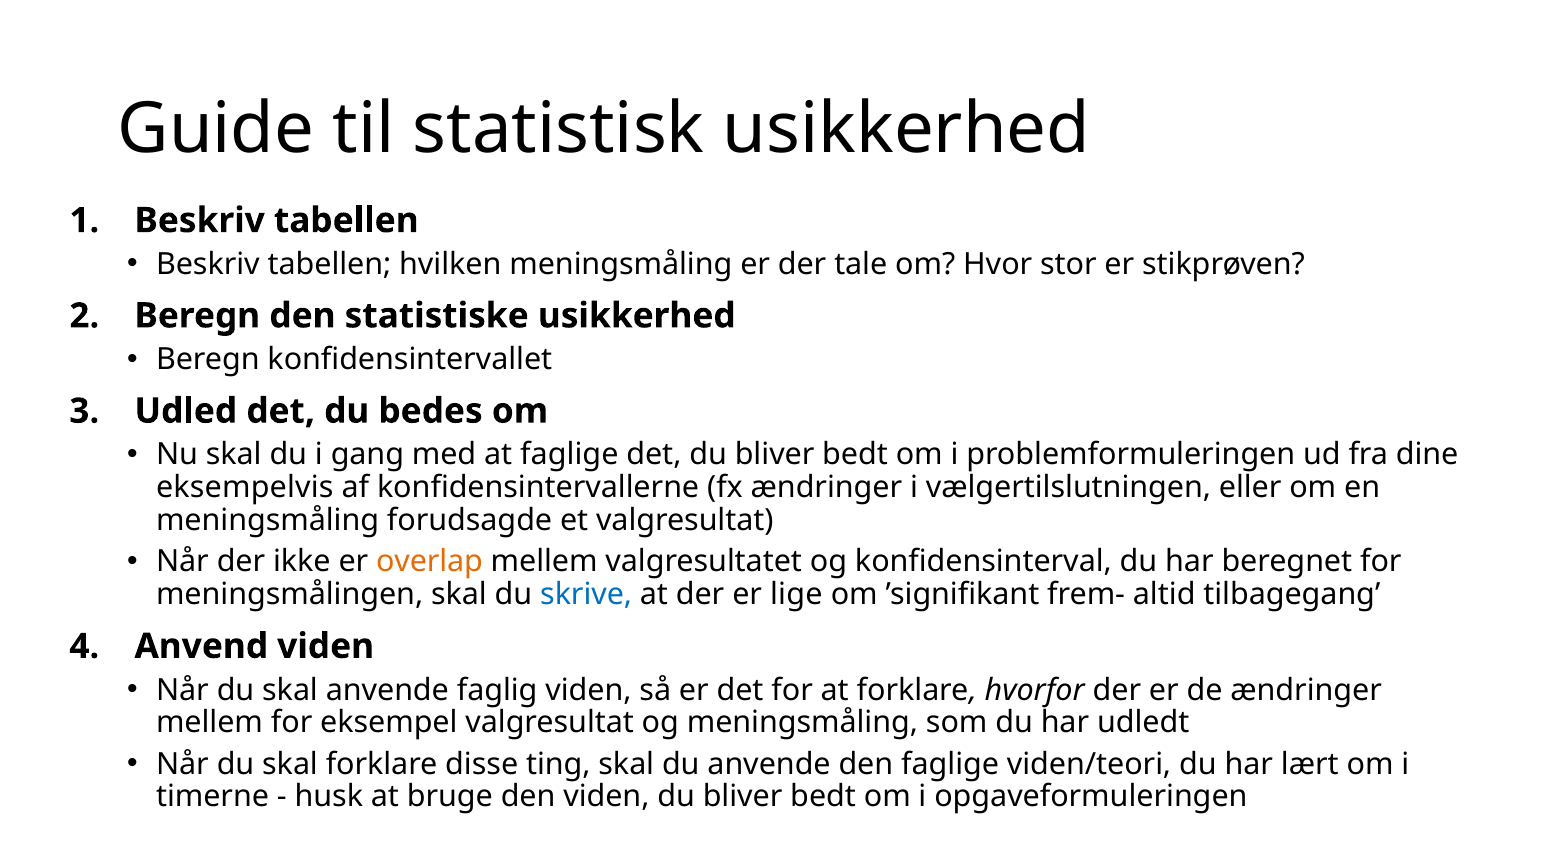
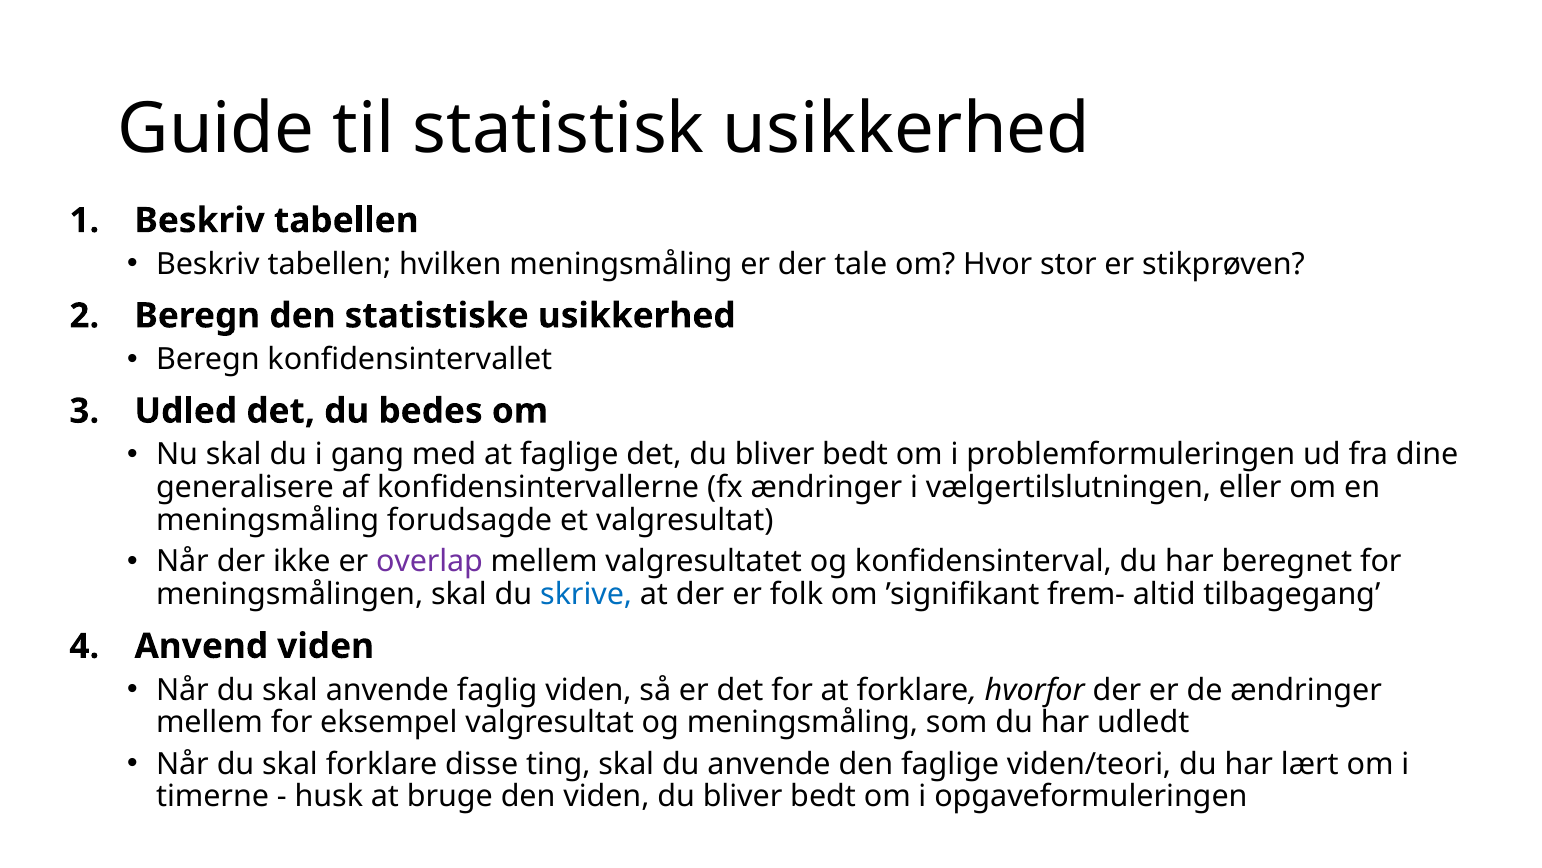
eksempelvis: eksempelvis -> generalisere
overlap colour: orange -> purple
lige: lige -> folk
